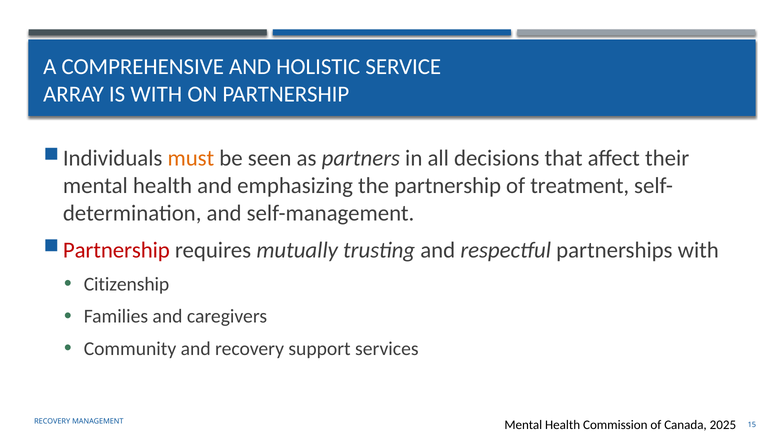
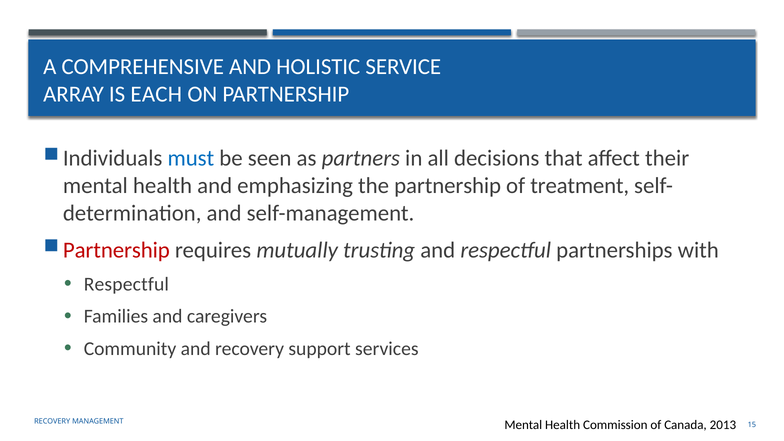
IS WITH: WITH -> EACH
must colour: orange -> blue
Citizenship at (127, 284): Citizenship -> Respectful
2025: 2025 -> 2013
